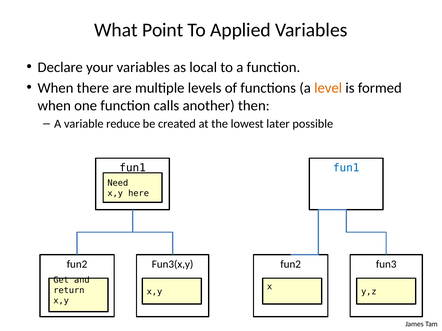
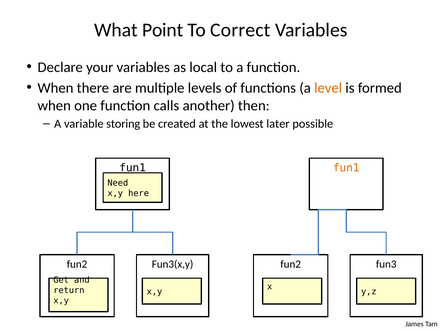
Applied: Applied -> Correct
reduce: reduce -> storing
fun1 at (346, 168) colour: blue -> orange
